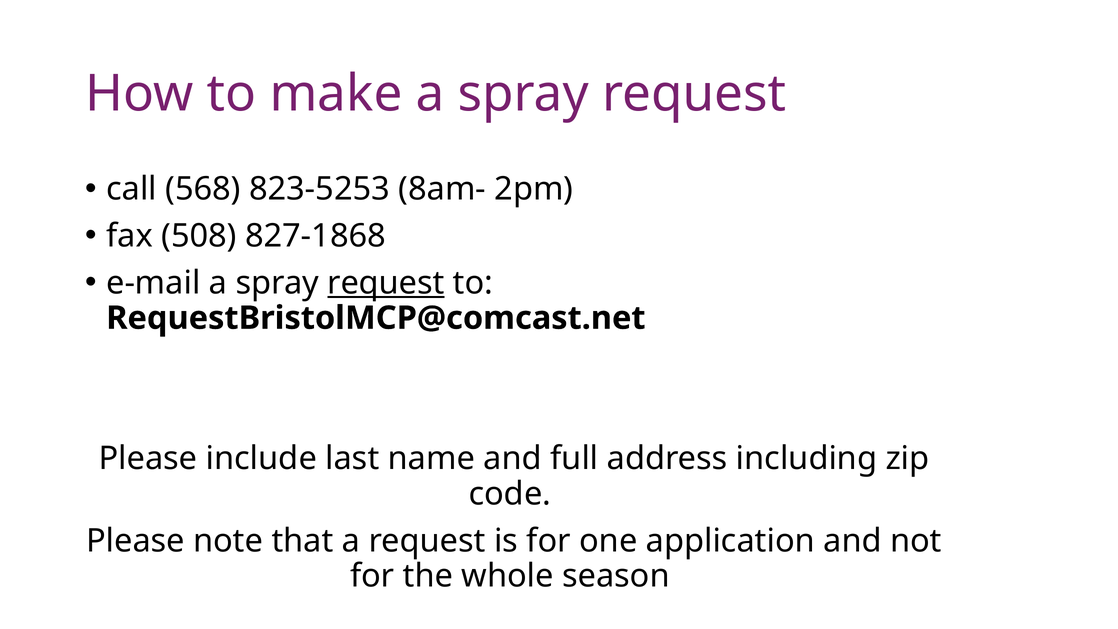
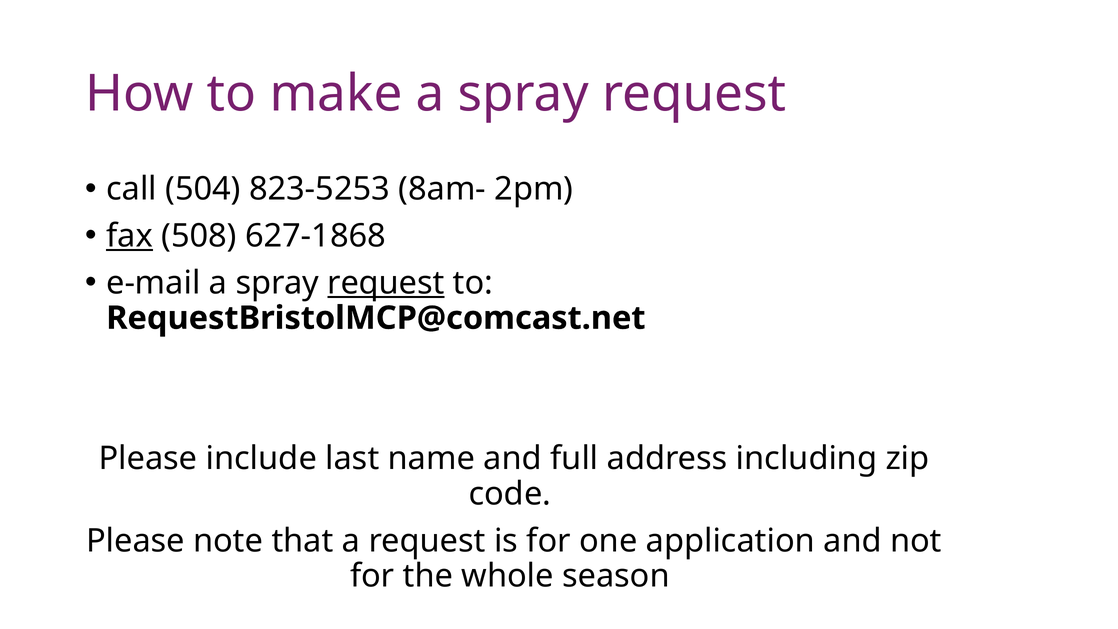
568: 568 -> 504
fax underline: none -> present
827-1868: 827-1868 -> 627-1868
